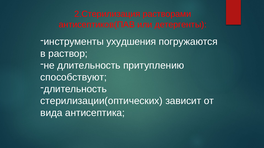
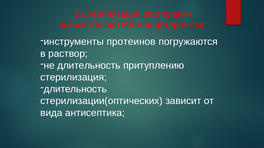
ухудшения: ухудшения -> протеинов
способствуют: способствуют -> стерилизация
